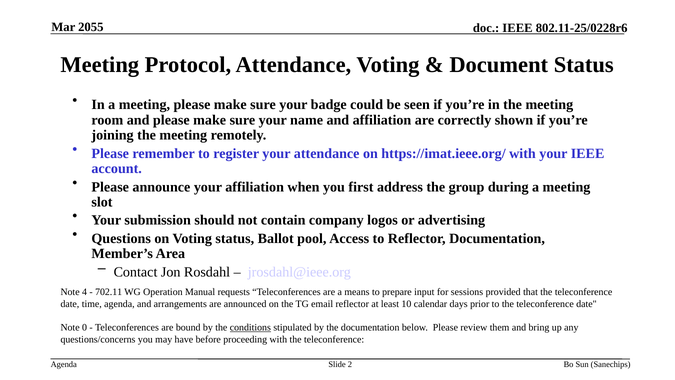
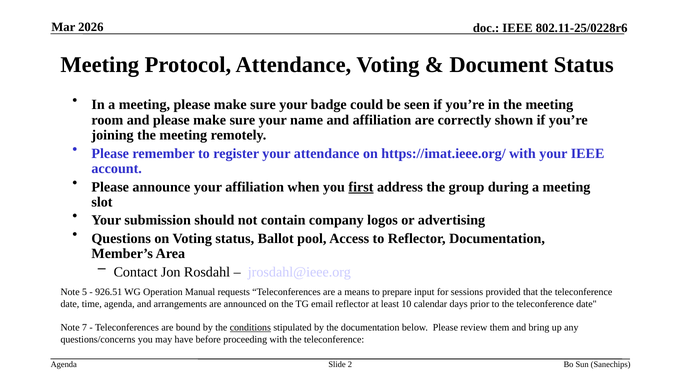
2055: 2055 -> 2026
first underline: none -> present
4: 4 -> 5
702.11: 702.11 -> 926.51
0: 0 -> 7
